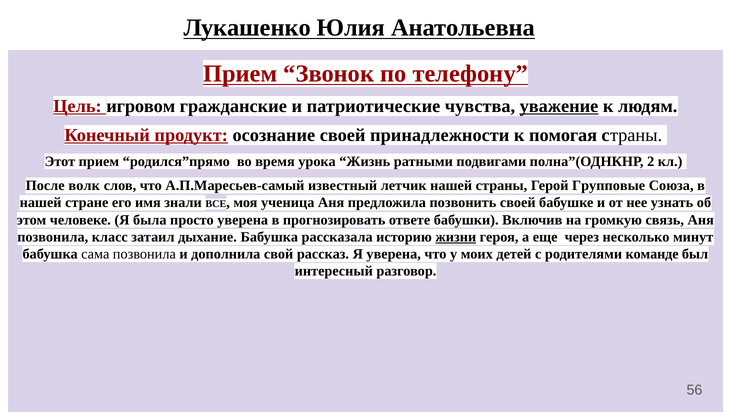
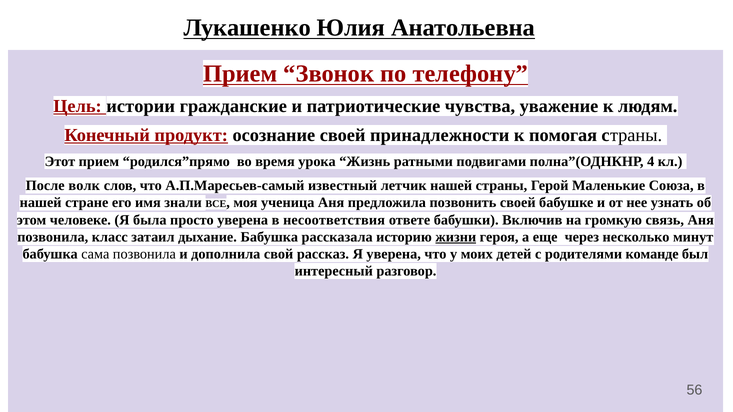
игровом: игровом -> истории
уважение underline: present -> none
2: 2 -> 4
Групповые: Групповые -> Маленькие
прогнозировать: прогнозировать -> несоответствия
